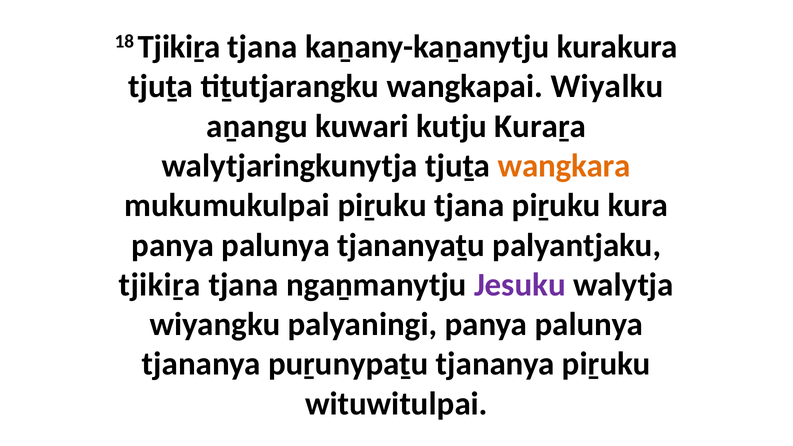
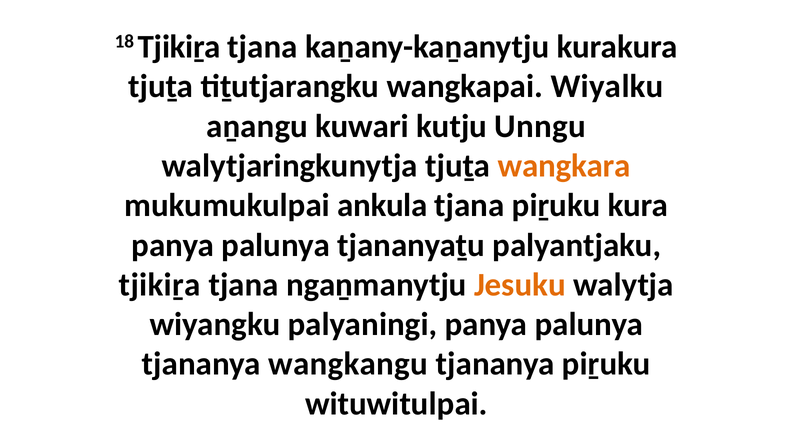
Kuraṟa: Kuraṟa -> Unngu
mukumukulpai piṟuku: piṟuku -> ankula
Jesuku colour: purple -> orange
puṟunypaṯu: puṟunypaṯu -> wangkangu
